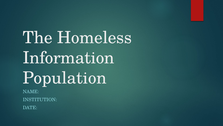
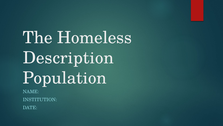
Information: Information -> Description
